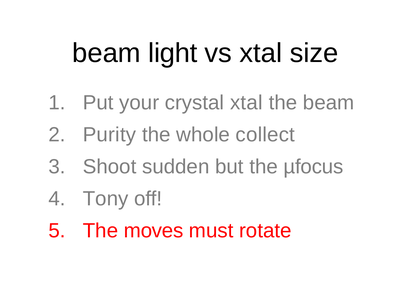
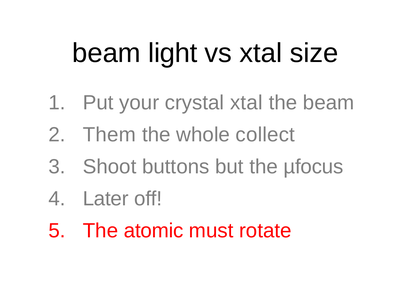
Purity: Purity -> Them
sudden: sudden -> buttons
Tony: Tony -> Later
moves: moves -> atomic
